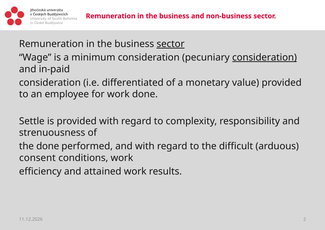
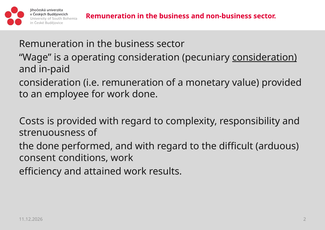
sector at (171, 44) underline: present -> none
minimum: minimum -> operating
i.e differentiated: differentiated -> remuneration
Settle: Settle -> Costs
